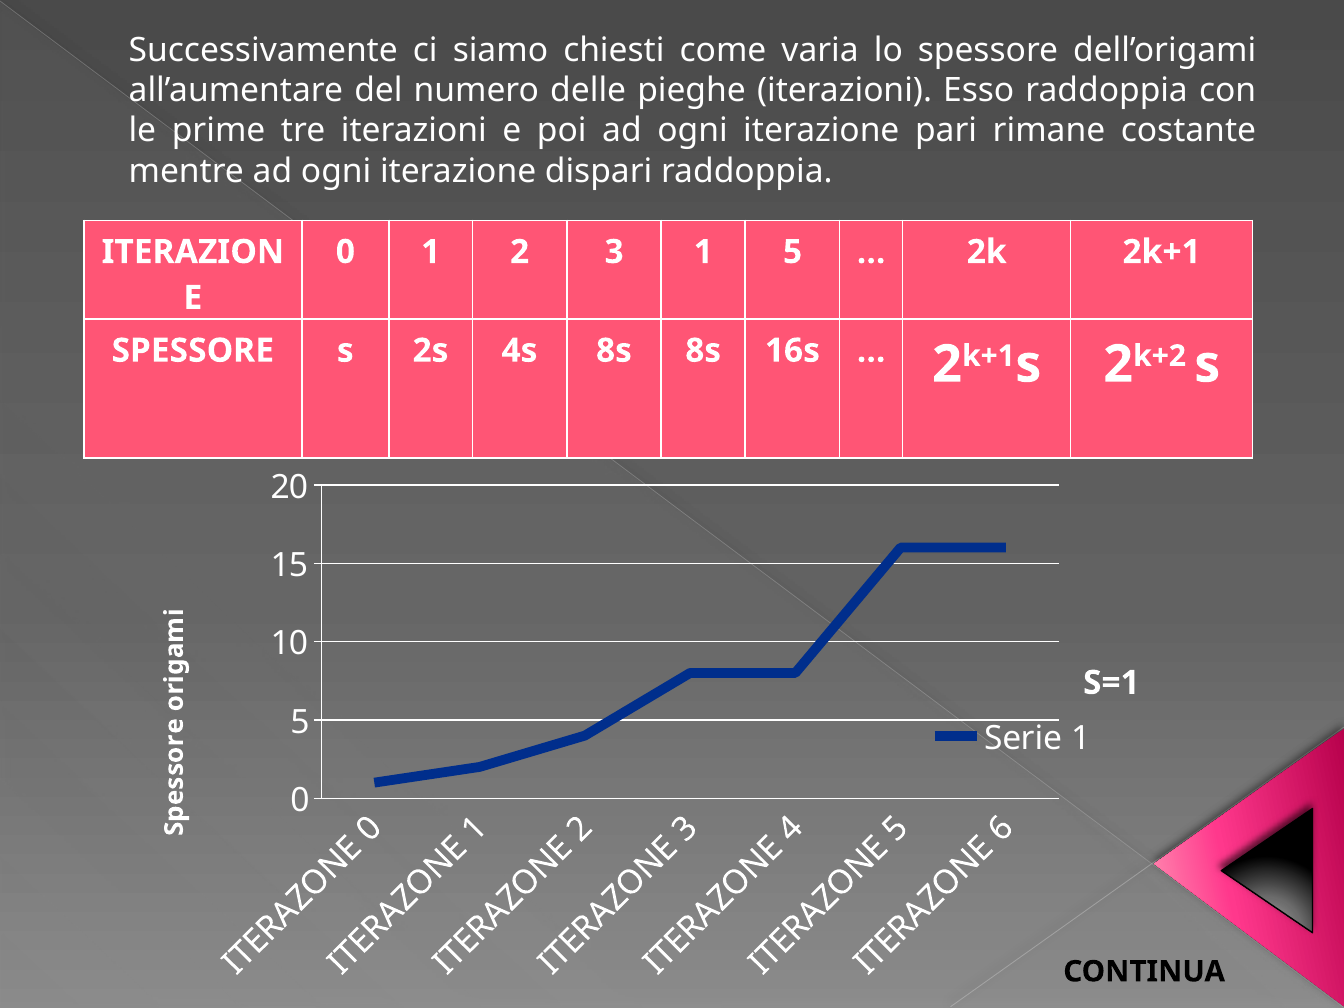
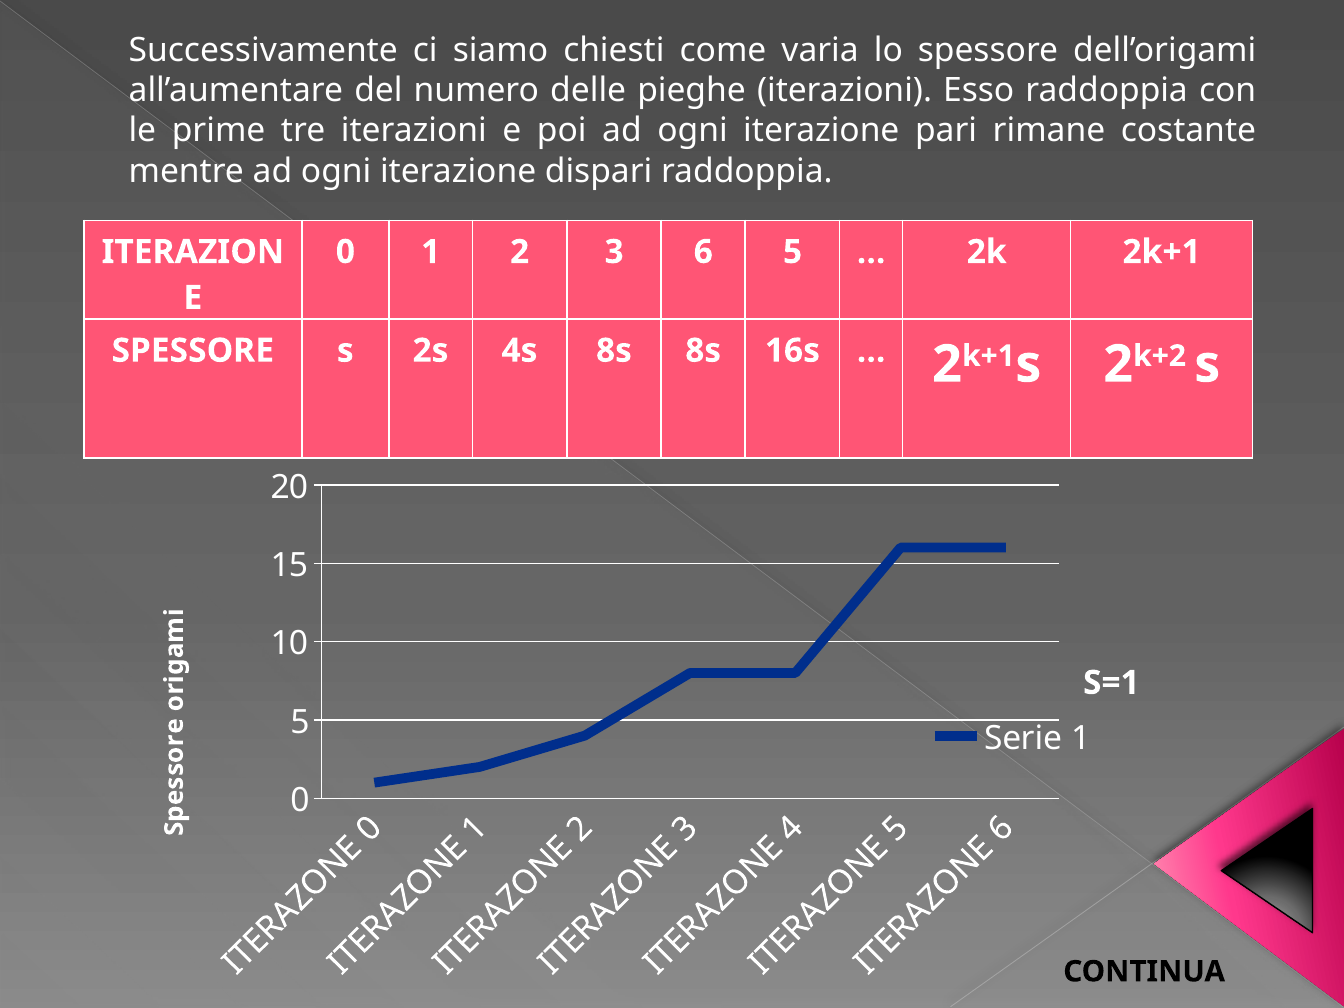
3 1: 1 -> 6
